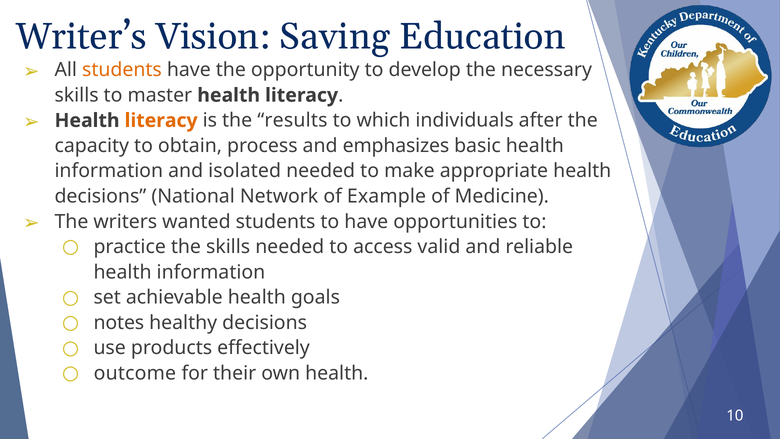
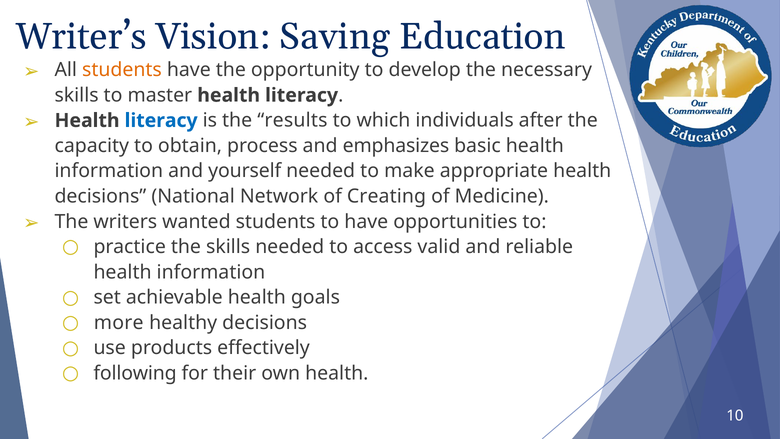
literacy at (161, 120) colour: orange -> blue
isolated: isolated -> yourself
Example: Example -> Creating
notes: notes -> more
outcome: outcome -> following
